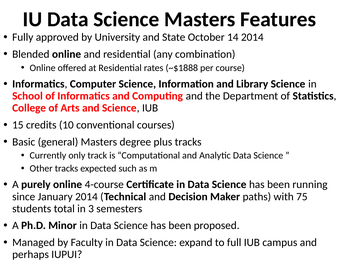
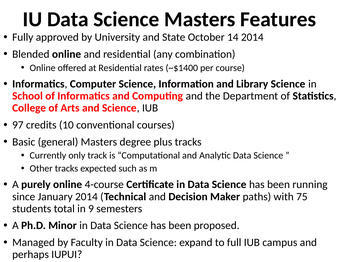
~$1888: ~$1888 -> ~$1400
15: 15 -> 97
3: 3 -> 9
